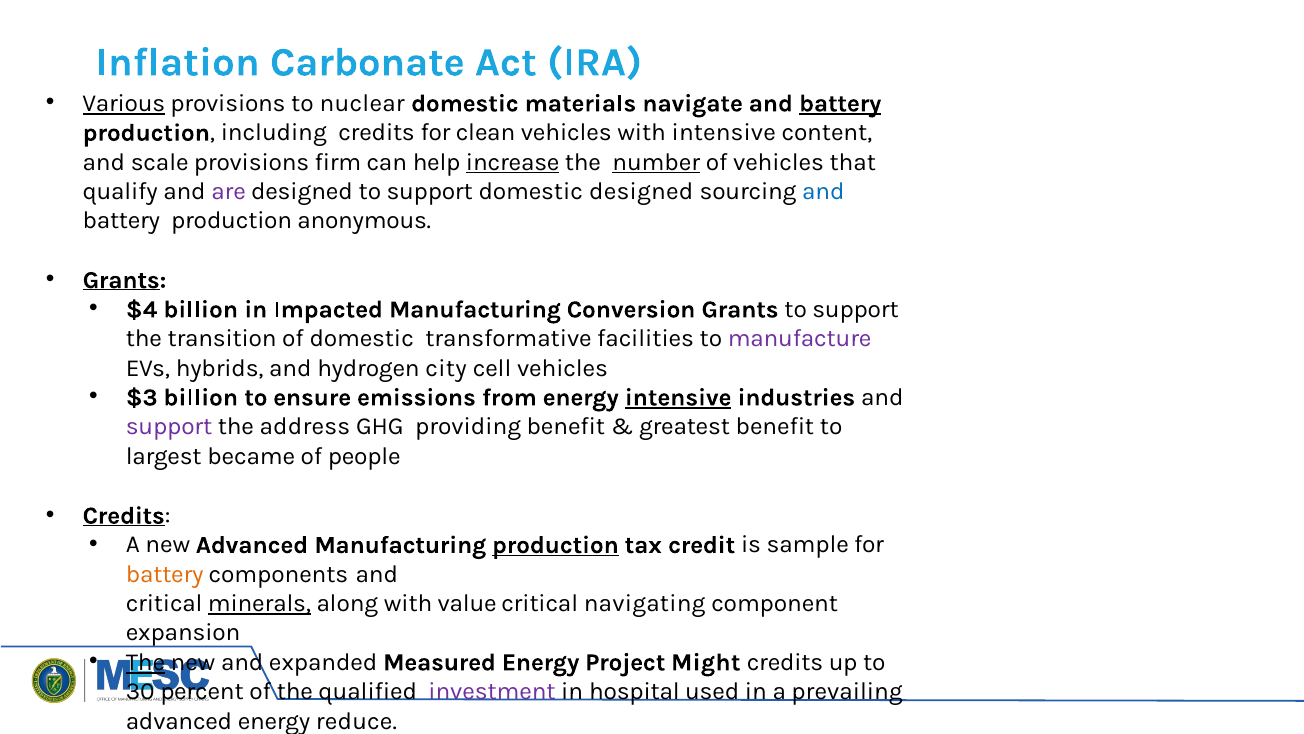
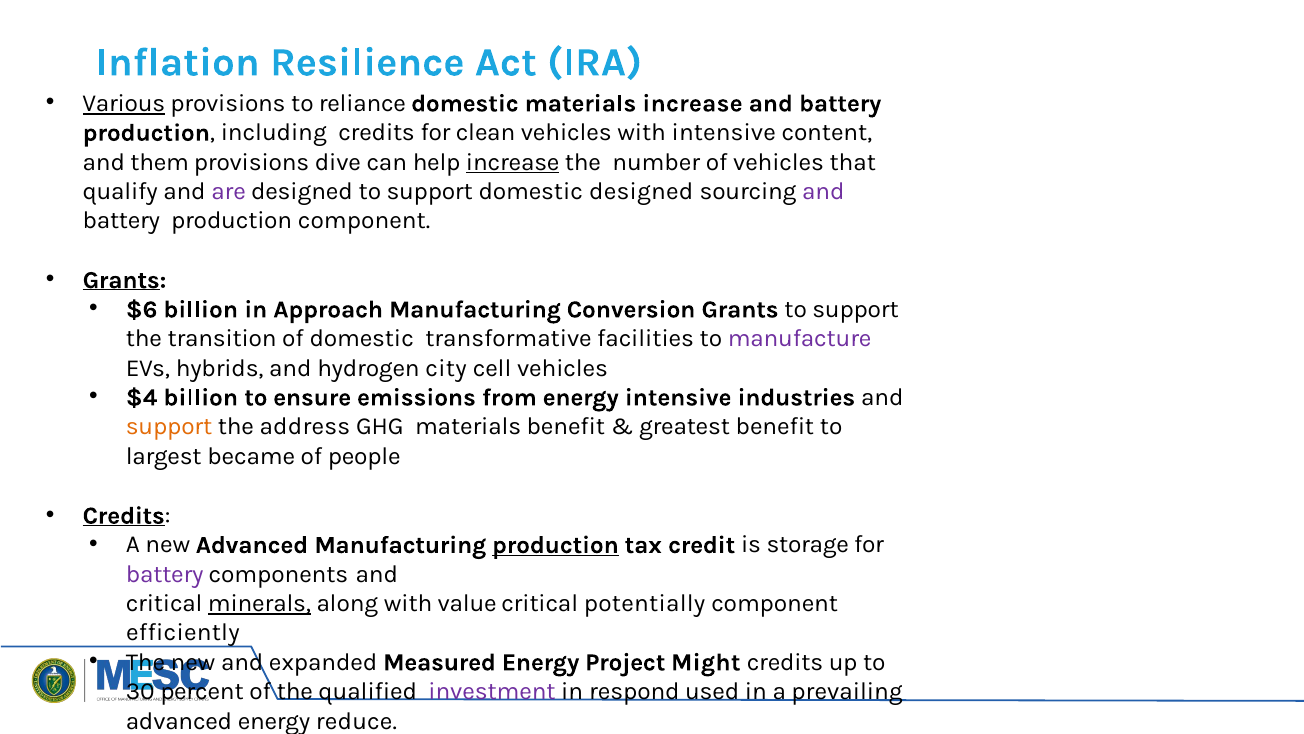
Carbonate: Carbonate -> Resilience
nuclear: nuclear -> reliance
materials navigate: navigate -> increase
battery at (840, 103) underline: present -> none
scale: scale -> them
firm: firm -> dive
number underline: present -> none
and at (823, 191) colour: blue -> purple
production anonymous: anonymous -> component
$4: $4 -> $6
Impacted: Impacted -> Approach
$3: $3 -> $4
intensive at (678, 397) underline: present -> none
support at (169, 426) colour: purple -> orange
GHG providing: providing -> materials
sample: sample -> storage
battery at (165, 574) colour: orange -> purple
navigating: navigating -> potentially
expansion: expansion -> efficiently
The at (145, 662) underline: present -> none
hospital: hospital -> respond
